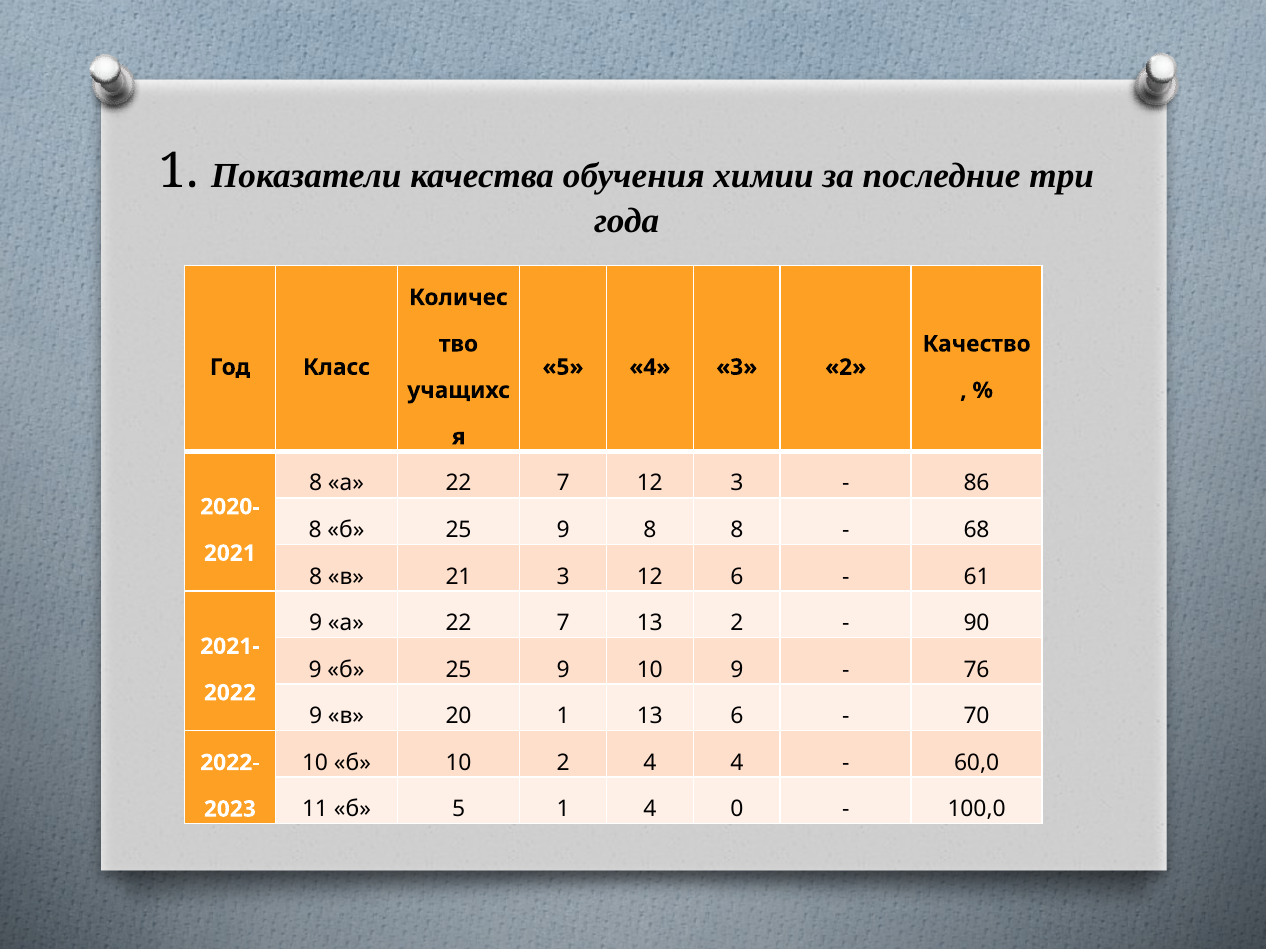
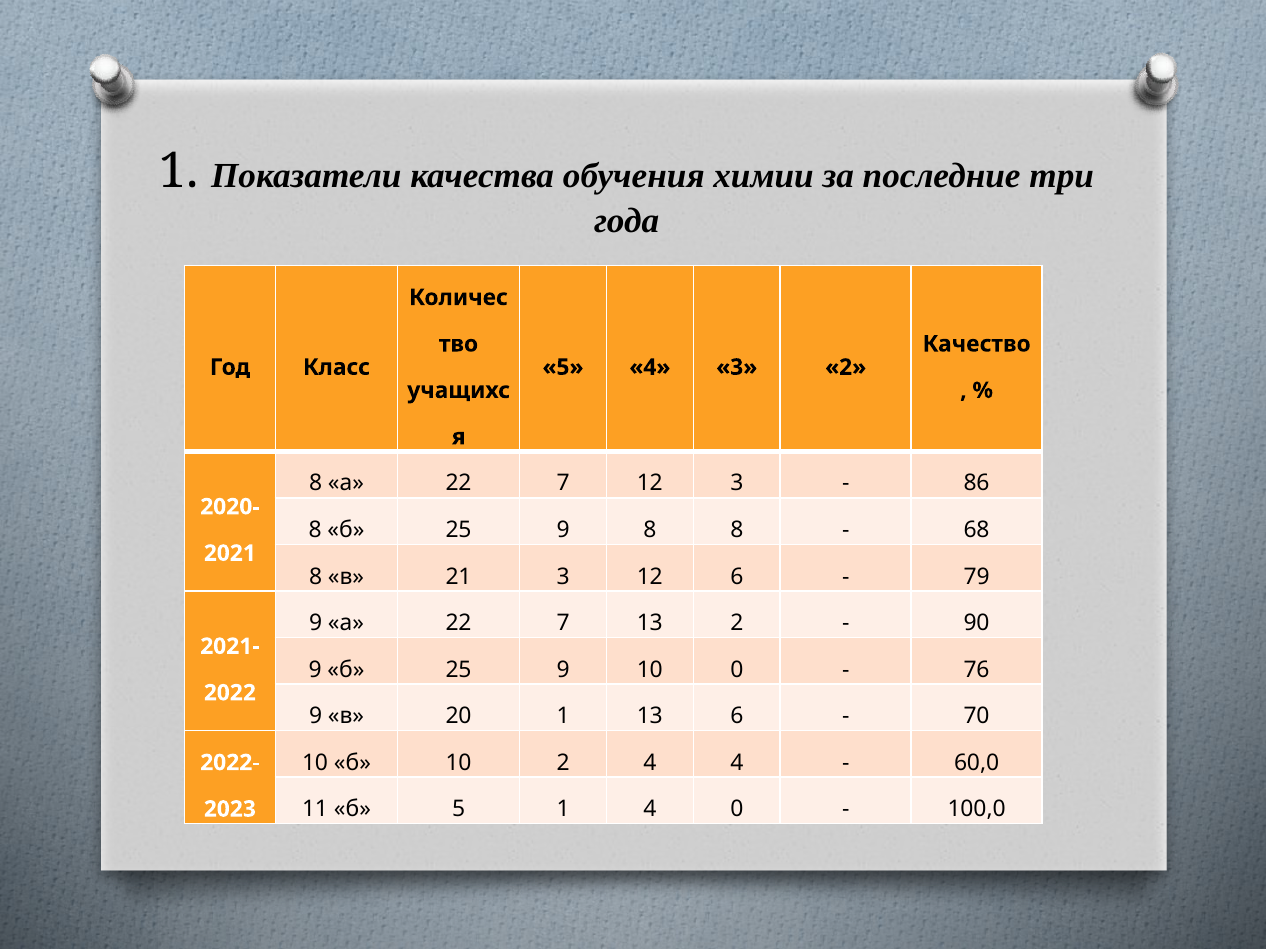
61: 61 -> 79
10 9: 9 -> 0
